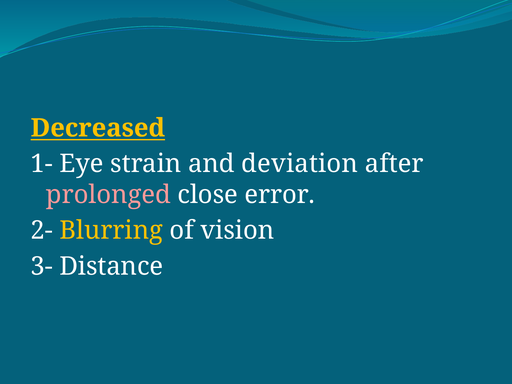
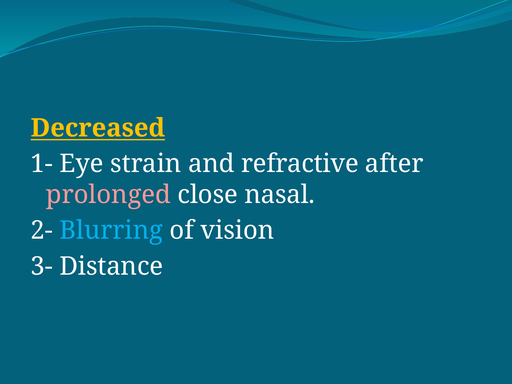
deviation: deviation -> refractive
error: error -> nasal
Blurring colour: yellow -> light blue
